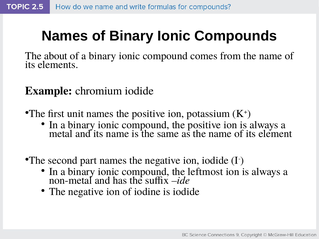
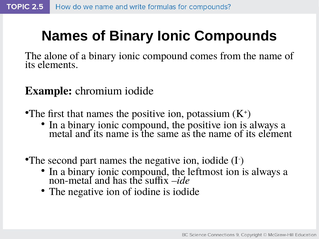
about: about -> alone
unit: unit -> that
